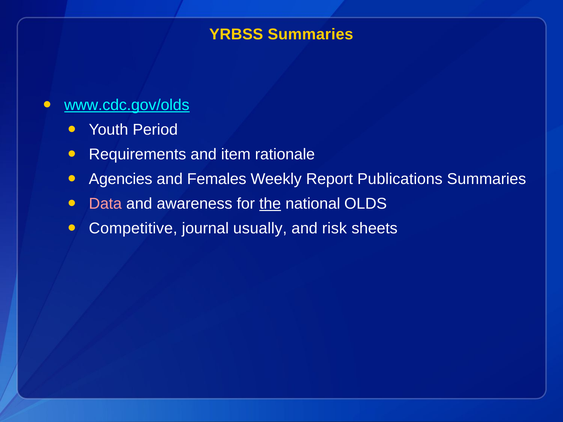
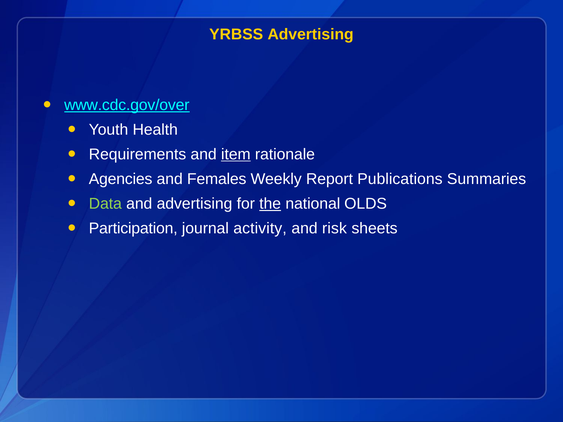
YRBSS Summaries: Summaries -> Advertising
www.cdc.gov/olds: www.cdc.gov/olds -> www.cdc.gov/over
Period: Period -> Health
item underline: none -> present
Data colour: pink -> light green
and awareness: awareness -> advertising
Competitive: Competitive -> Participation
usually: usually -> activity
